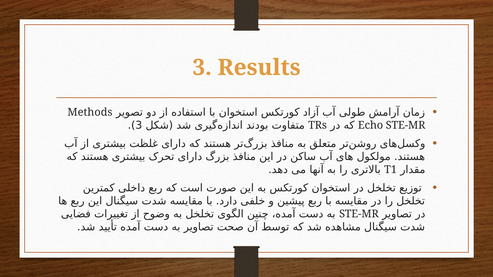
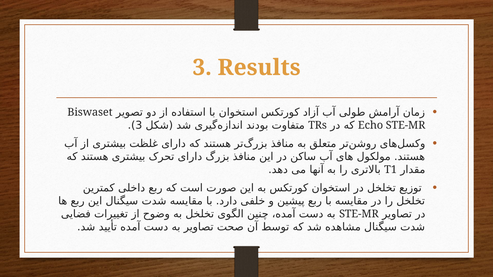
Methods: Methods -> Biswaset
